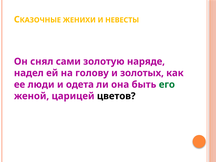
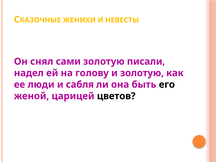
наряде: наряде -> писали
и золотых: золотых -> золотую
одета: одета -> сабля
его colour: green -> black
